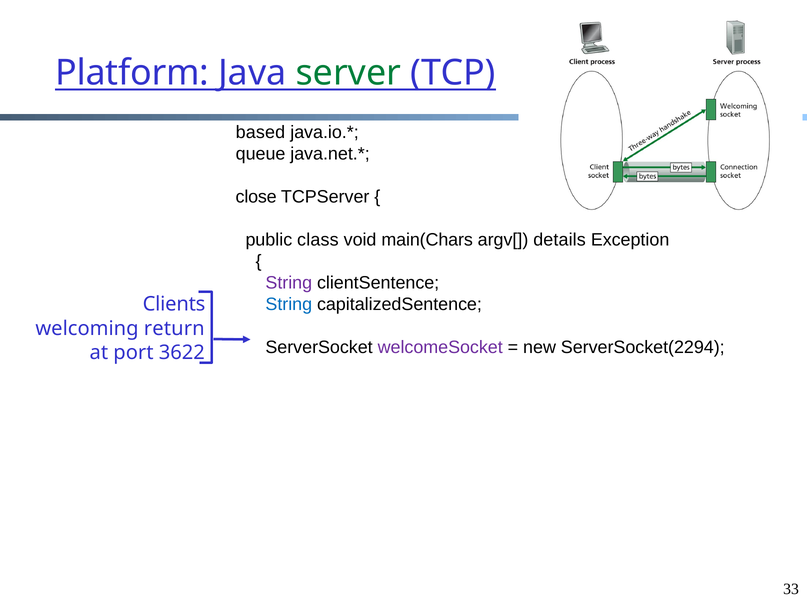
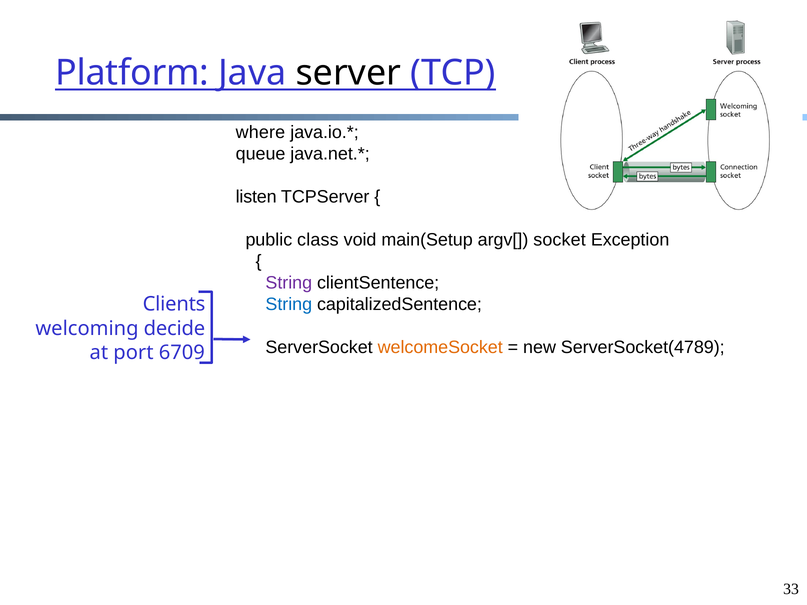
server colour: green -> black
based: based -> where
close: close -> listen
main(Chars: main(Chars -> main(Setup
argv[ details: details -> socket
return: return -> decide
welcomeSocket colour: purple -> orange
ServerSocket(2294: ServerSocket(2294 -> ServerSocket(4789
3622: 3622 -> 6709
